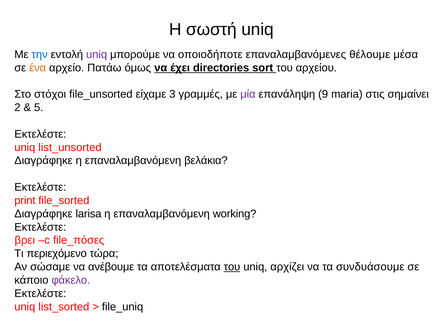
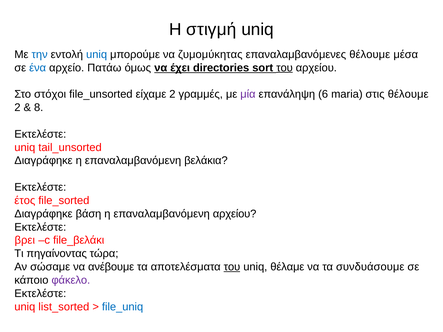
σωστή: σωστή -> στιγμή
uniq at (97, 54) colour: purple -> blue
οποιoδήποτε: οποιoδήποτε -> ζυμομύκητας
ένα colour: orange -> blue
του at (285, 68) underline: none -> present
είχαμε 3: 3 -> 2
9: 9 -> 6
στις σημαίνει: σημαίνει -> θέλουμε
5: 5 -> 8
list_unsorted: list_unsorted -> tail_unsorted
print: print -> έτος
larisa: larisa -> βάση
επαναλαμβανόμενη working: working -> αρχείου
file_πόσες: file_πόσες -> file_βελάκι
περιεχόμενο: περιεχόμενο -> πηγαίνοντας
αρχίζει: αρχίζει -> θέλαμε
file_uniq colour: black -> blue
